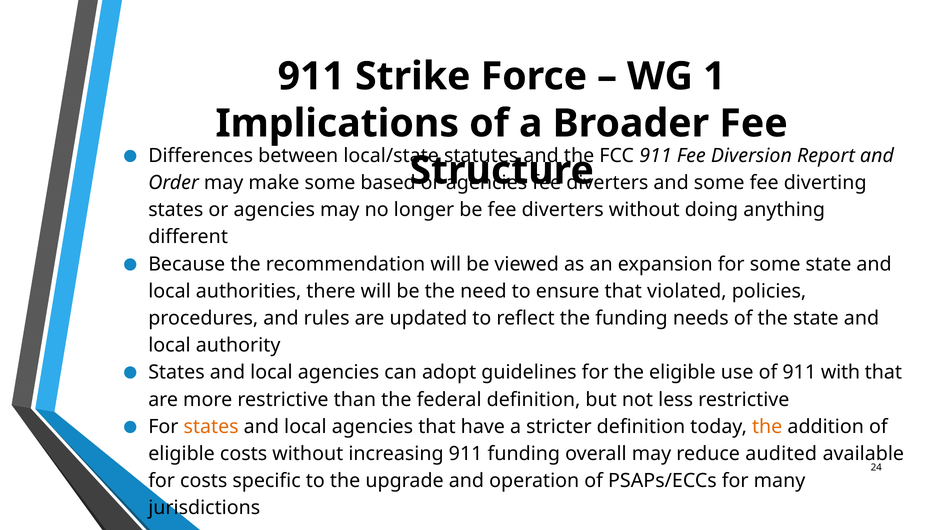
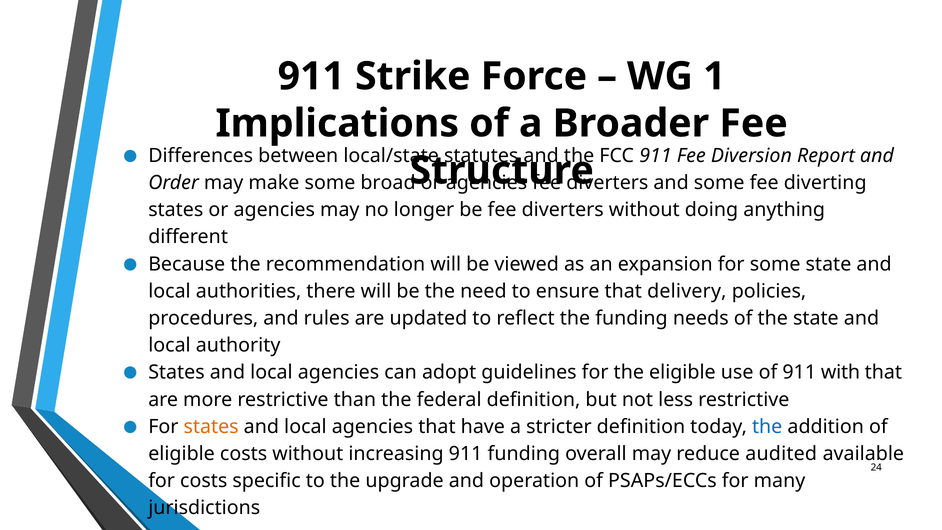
based: based -> broad
violated: violated -> delivery
the at (767, 427) colour: orange -> blue
